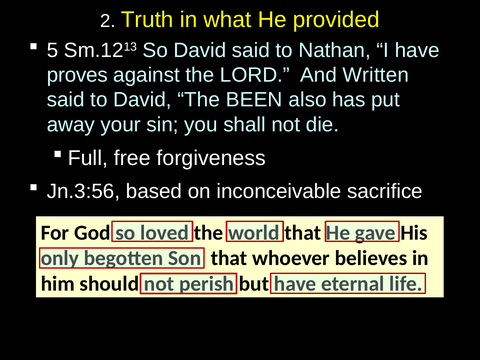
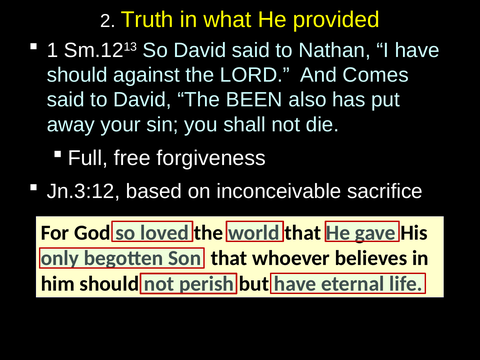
5: 5 -> 1
proves at (77, 75): proves -> should
Written: Written -> Comes
Jn.3:56: Jn.3:56 -> Jn.3:12
